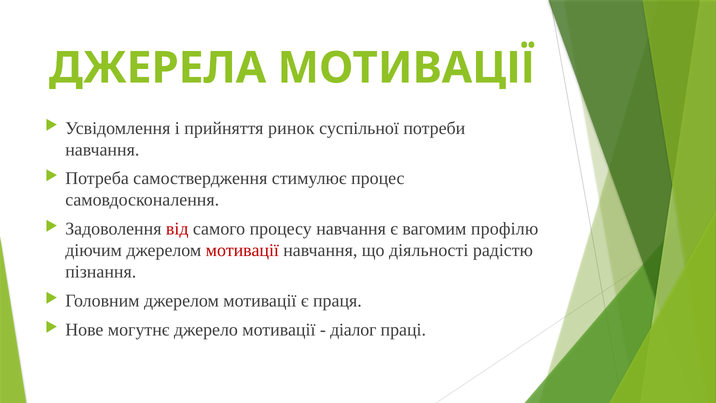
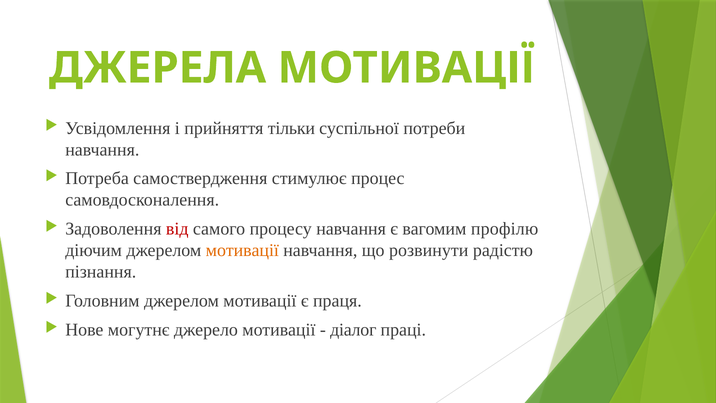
ринок: ринок -> тільки
мотивації at (242, 250) colour: red -> orange
діяльності: діяльності -> розвинути
